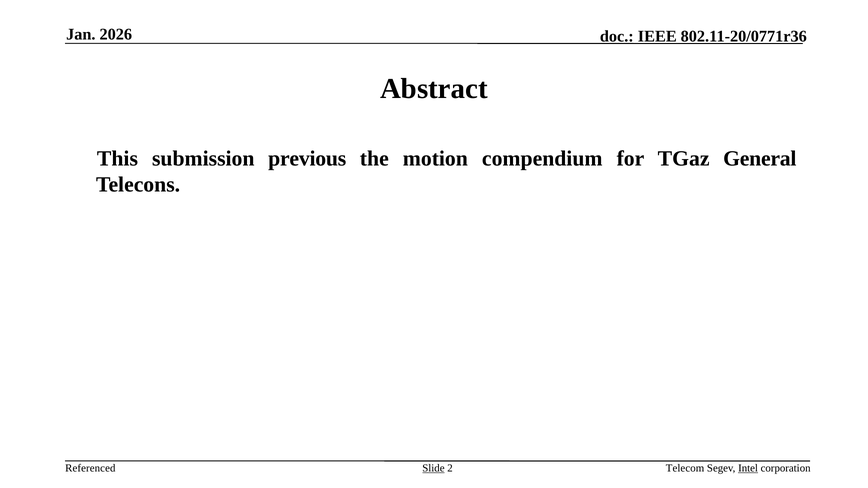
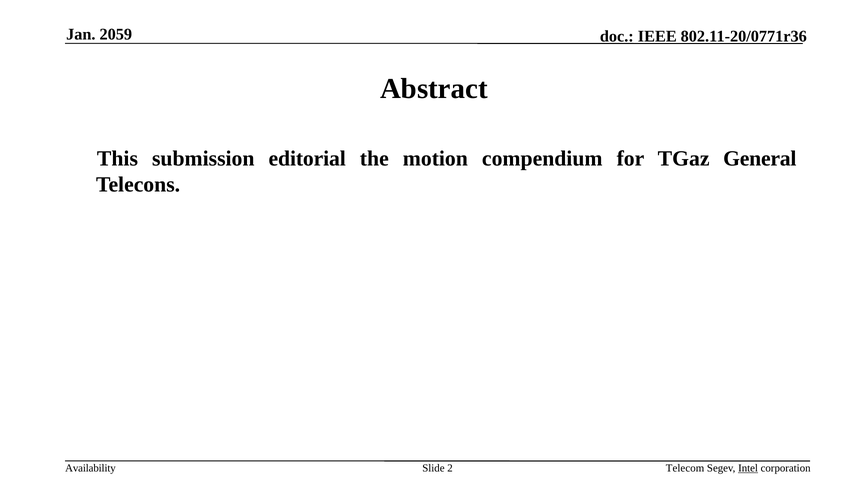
2026: 2026 -> 2059
previous: previous -> editorial
Referenced: Referenced -> Availability
Slide underline: present -> none
